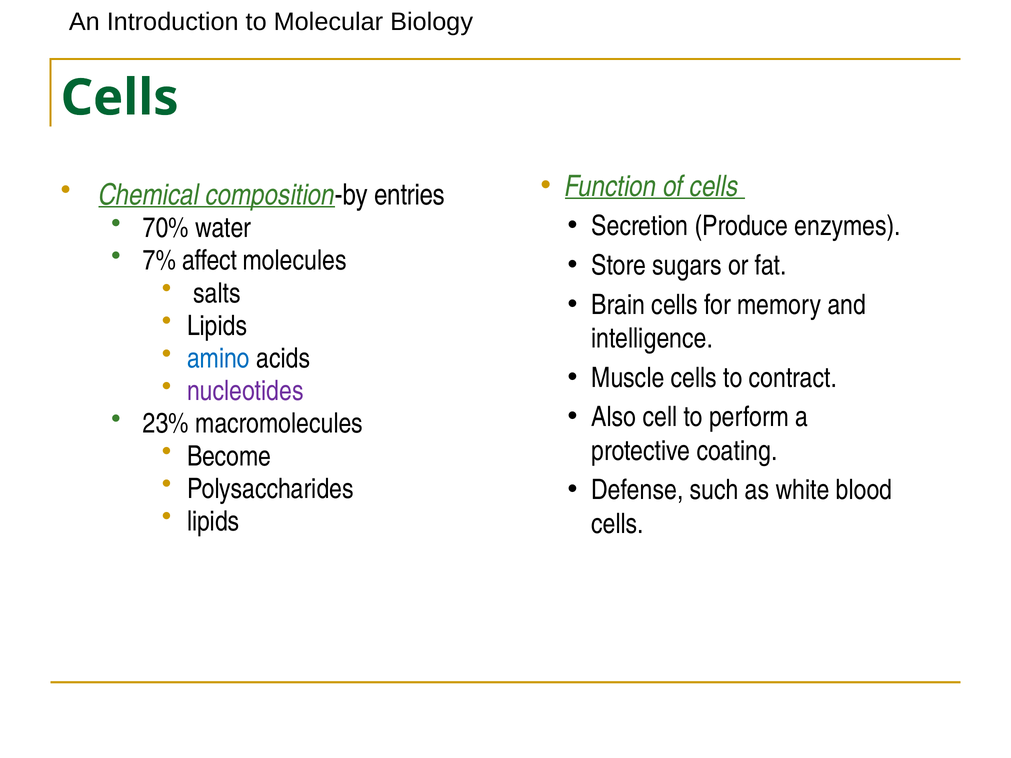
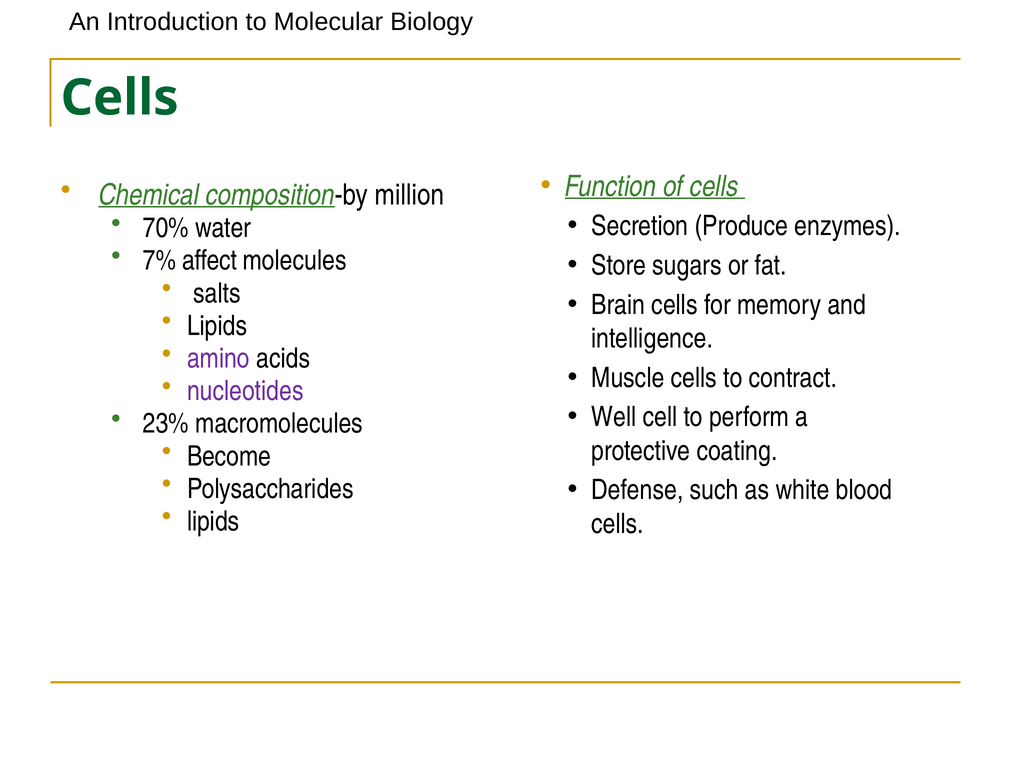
entries: entries -> million
amino colour: blue -> purple
Also: Also -> Well
